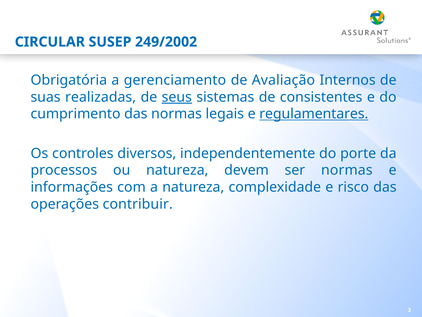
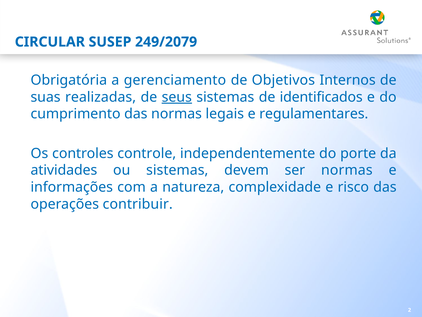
249/2002: 249/2002 -> 249/2079
Avaliação: Avaliação -> Objetivos
consistentes: consistentes -> identificados
regulamentares underline: present -> none
diversos: diversos -> controle
processos: processos -> atividades
ou natureza: natureza -> sistemas
